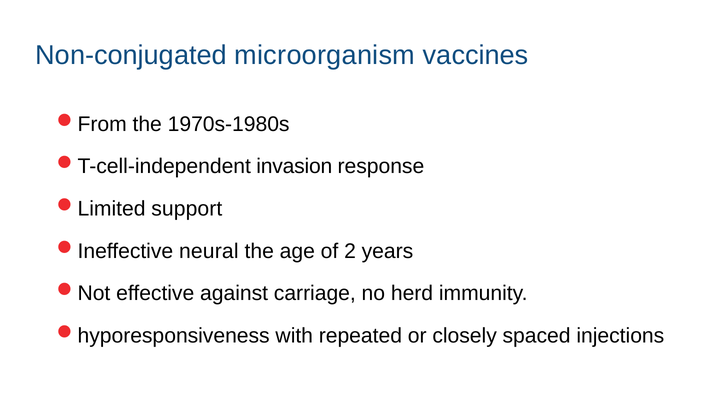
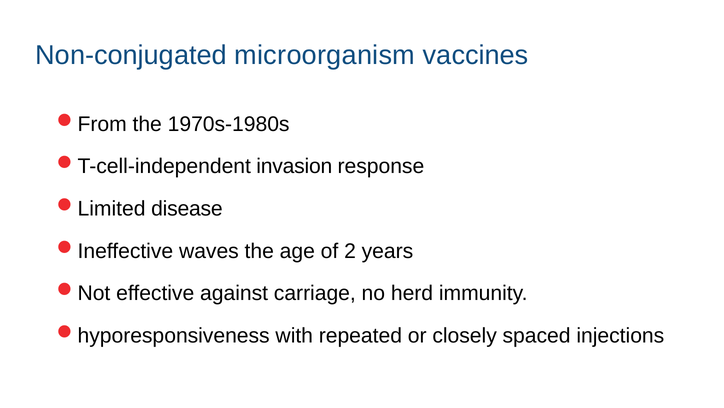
support: support -> disease
neural: neural -> waves
